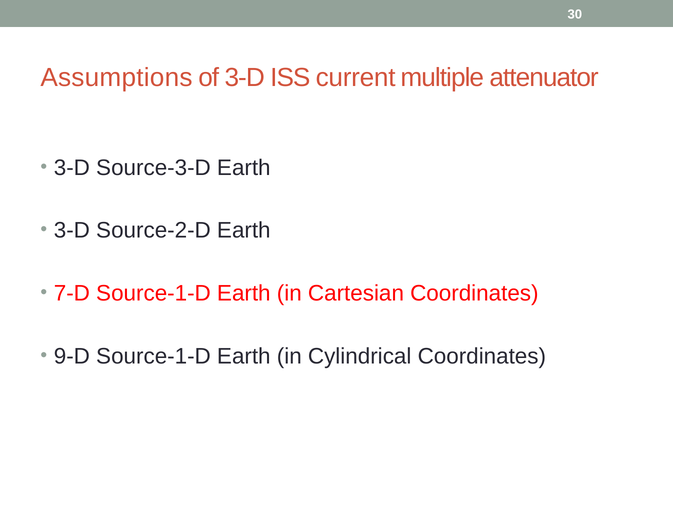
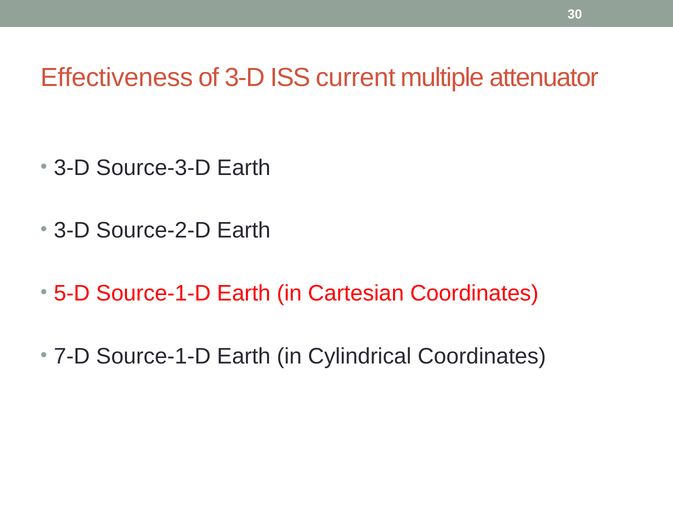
Assumptions: Assumptions -> Effectiveness
7-D: 7-D -> 5-D
9-D: 9-D -> 7-D
